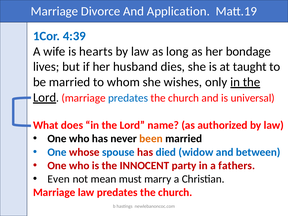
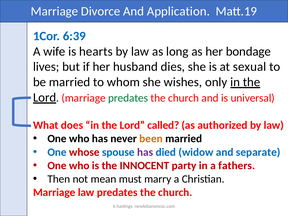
4:39: 4:39 -> 6:39
taught: taught -> sexual
predates at (128, 98) colour: blue -> green
name: name -> called
has at (145, 152) colour: red -> purple
between: between -> separate
Even: Even -> Then
